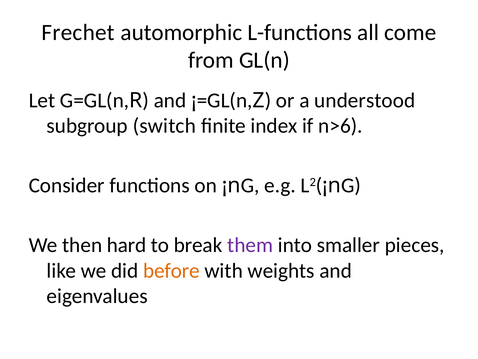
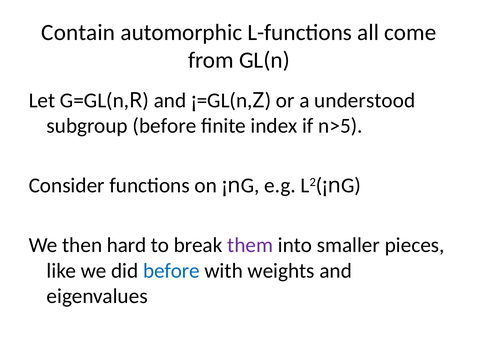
Frechet: Frechet -> Contain
subgroup switch: switch -> before
n>6: n>6 -> n>5
before at (171, 270) colour: orange -> blue
